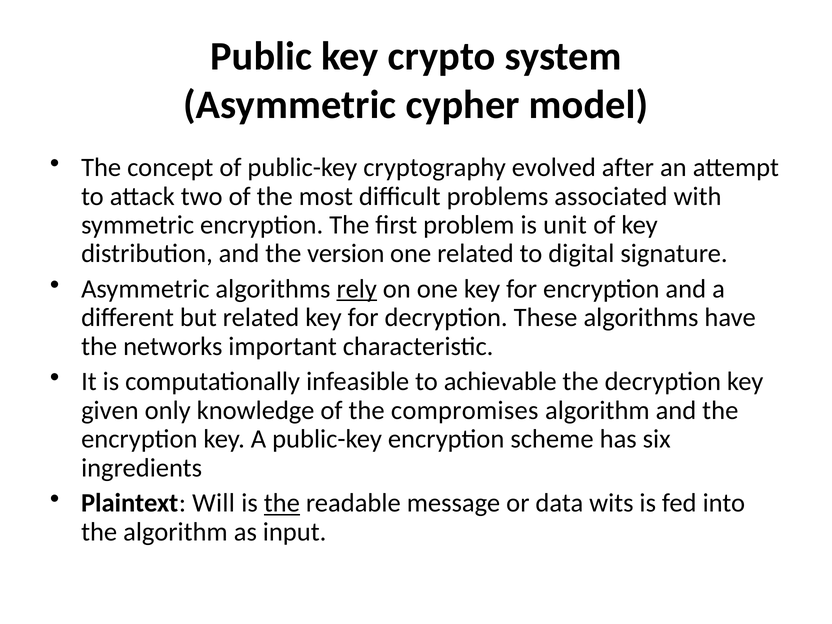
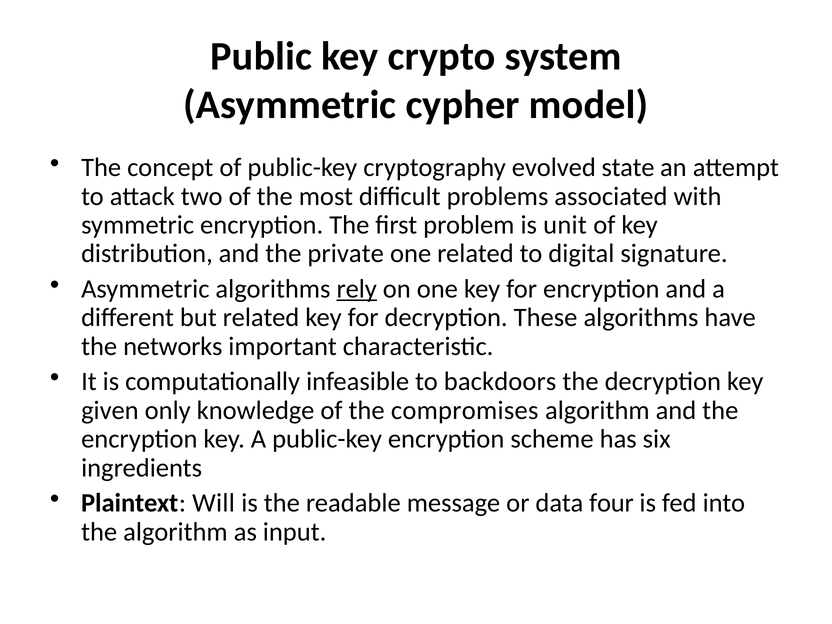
after: after -> state
version: version -> private
achievable: achievable -> backdoors
the at (282, 503) underline: present -> none
wits: wits -> four
